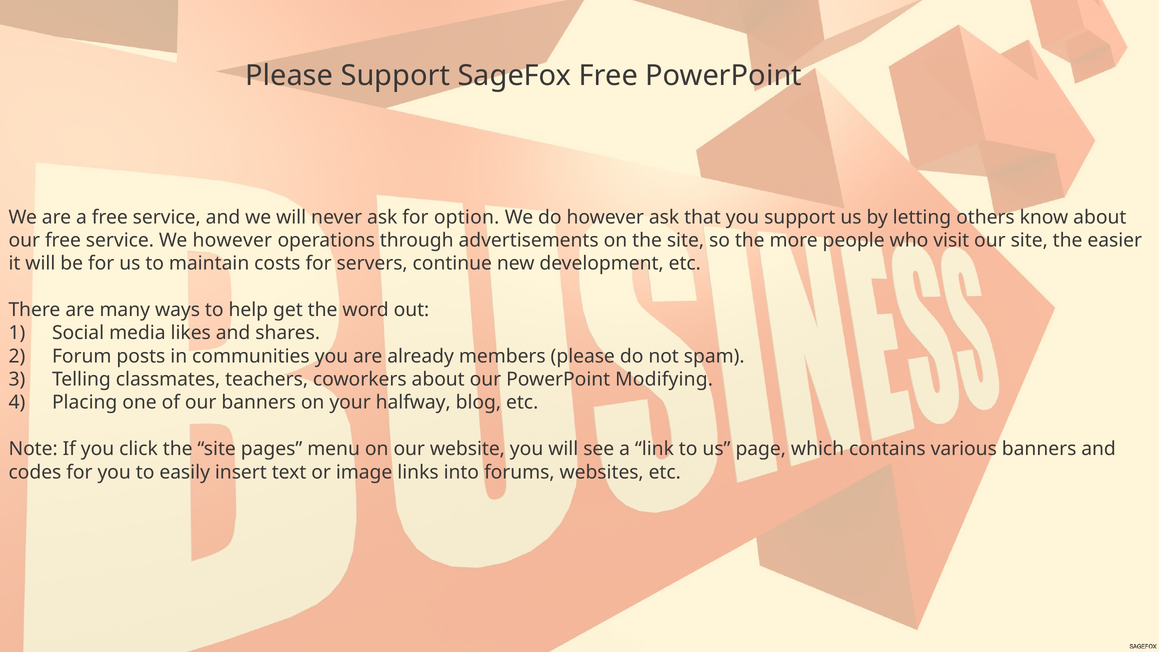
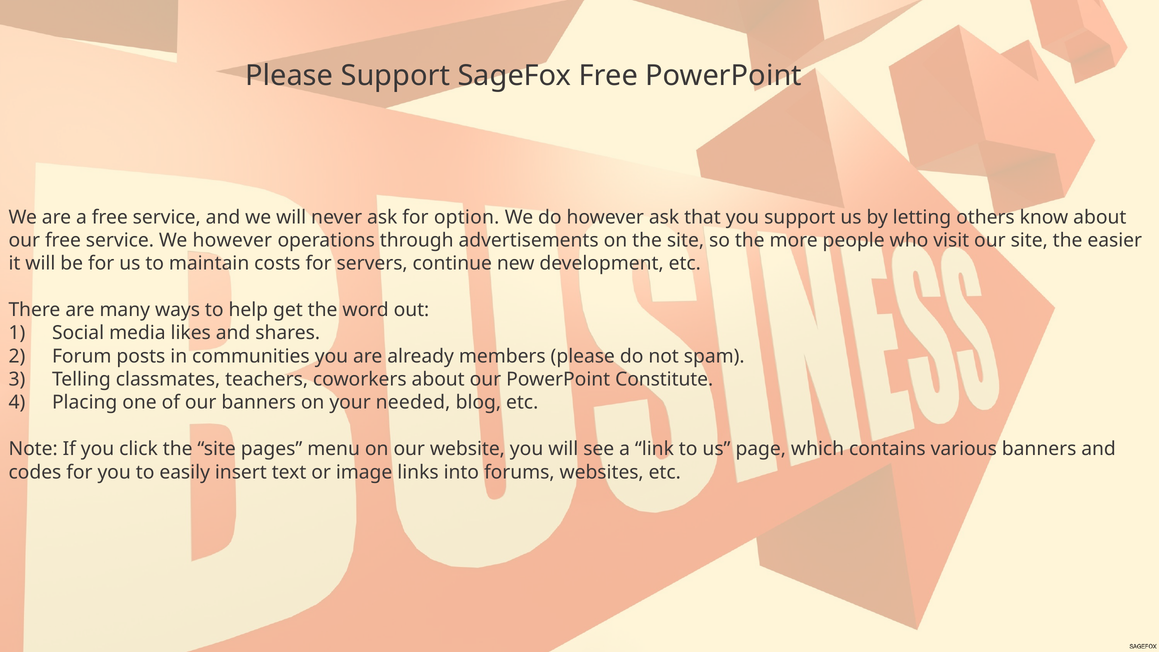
Modifying: Modifying -> Constitute
halfway: halfway -> needed
